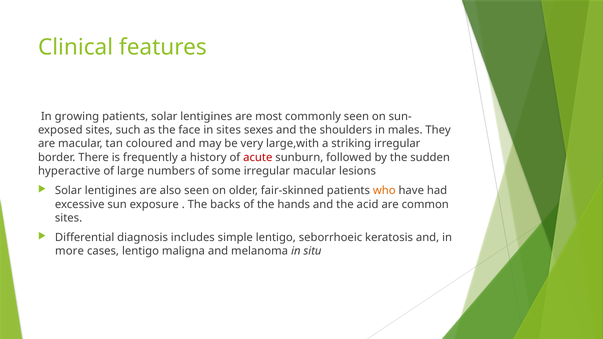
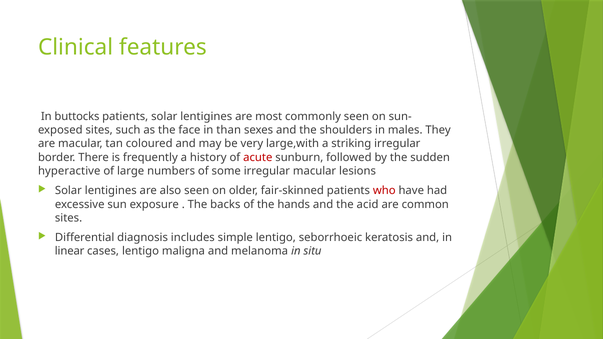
growing: growing -> buttocks
in sites: sites -> than
who colour: orange -> red
more: more -> linear
